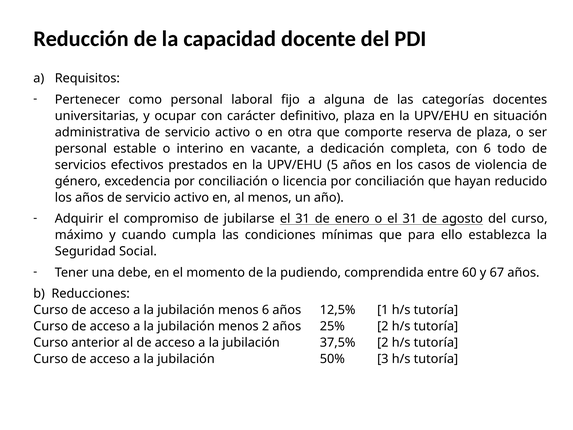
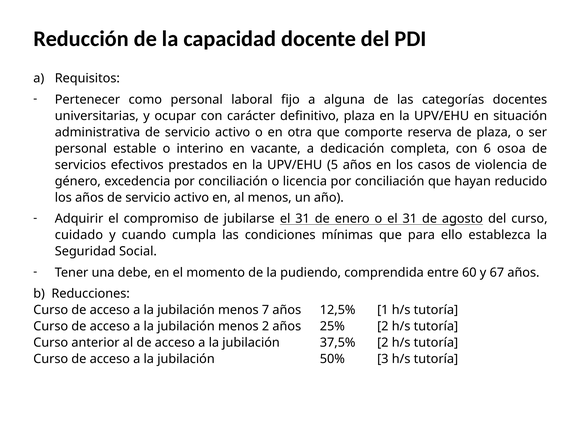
todo: todo -> osoa
máximo: máximo -> cuidado
menos 6: 6 -> 7
